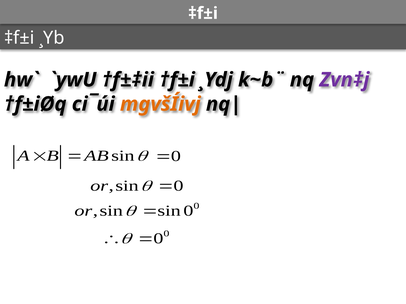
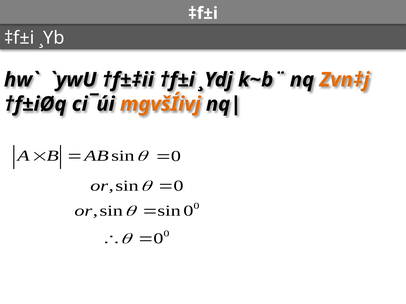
Zvn‡j colour: purple -> orange
